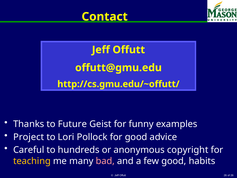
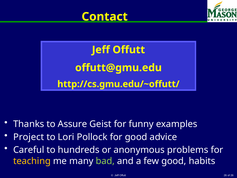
Future: Future -> Assure
copyright: copyright -> problems
bad colour: pink -> light green
